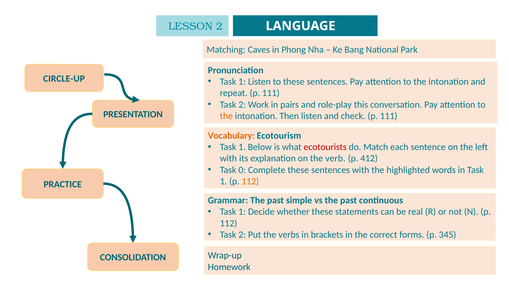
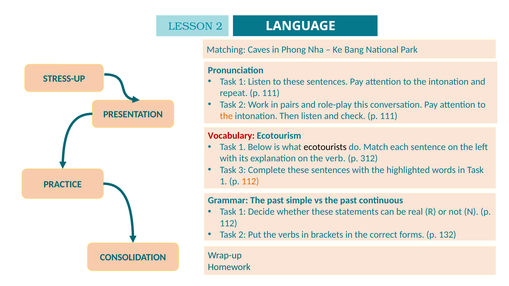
CIRCLE-UP: CIRCLE-UP -> STRESS-UP
Vocabulary colour: orange -> red
ecotourists colour: red -> black
412: 412 -> 312
0: 0 -> 3
345: 345 -> 132
